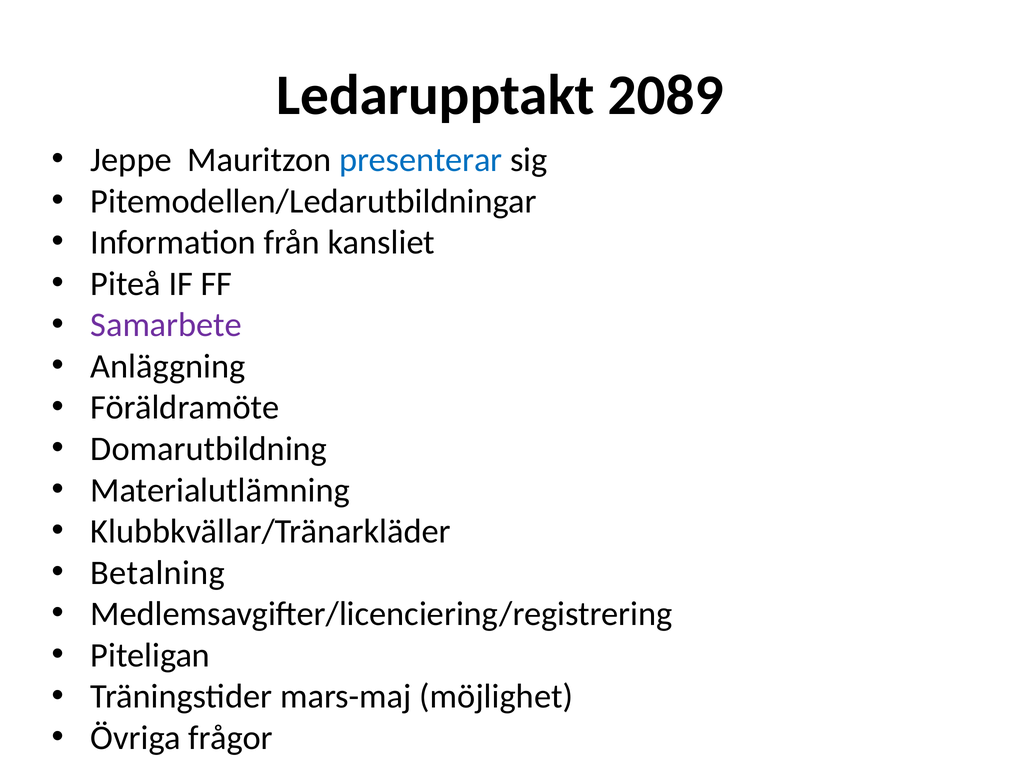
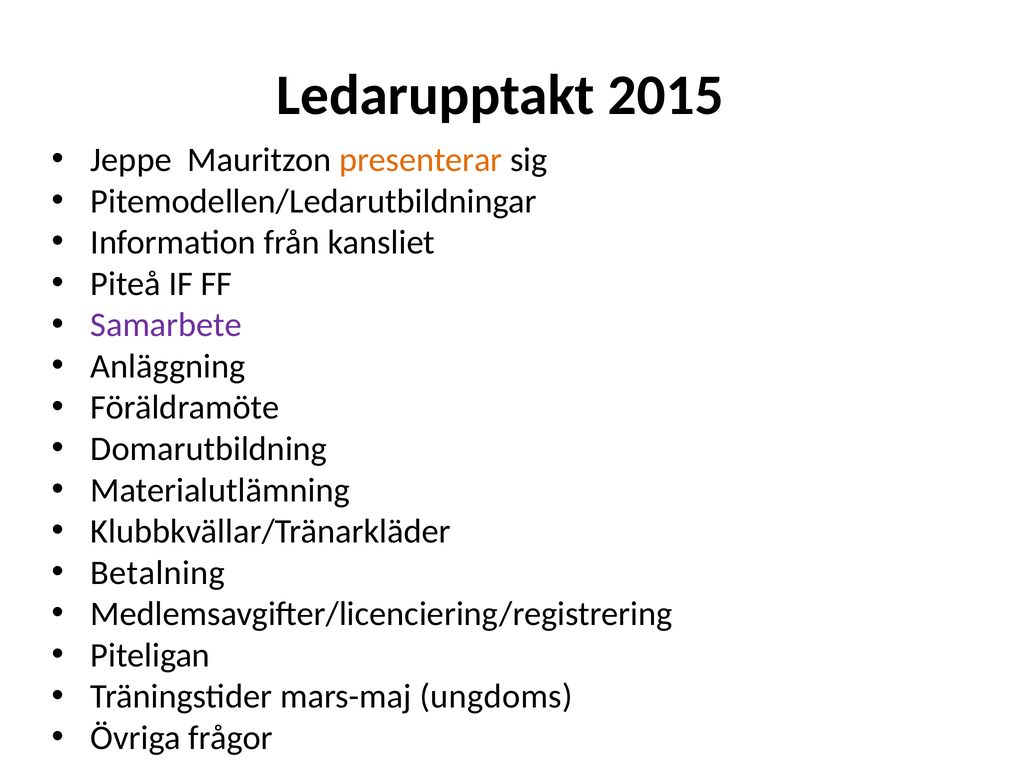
2089: 2089 -> 2015
presenterar colour: blue -> orange
möjlighet: möjlighet -> ungdoms
